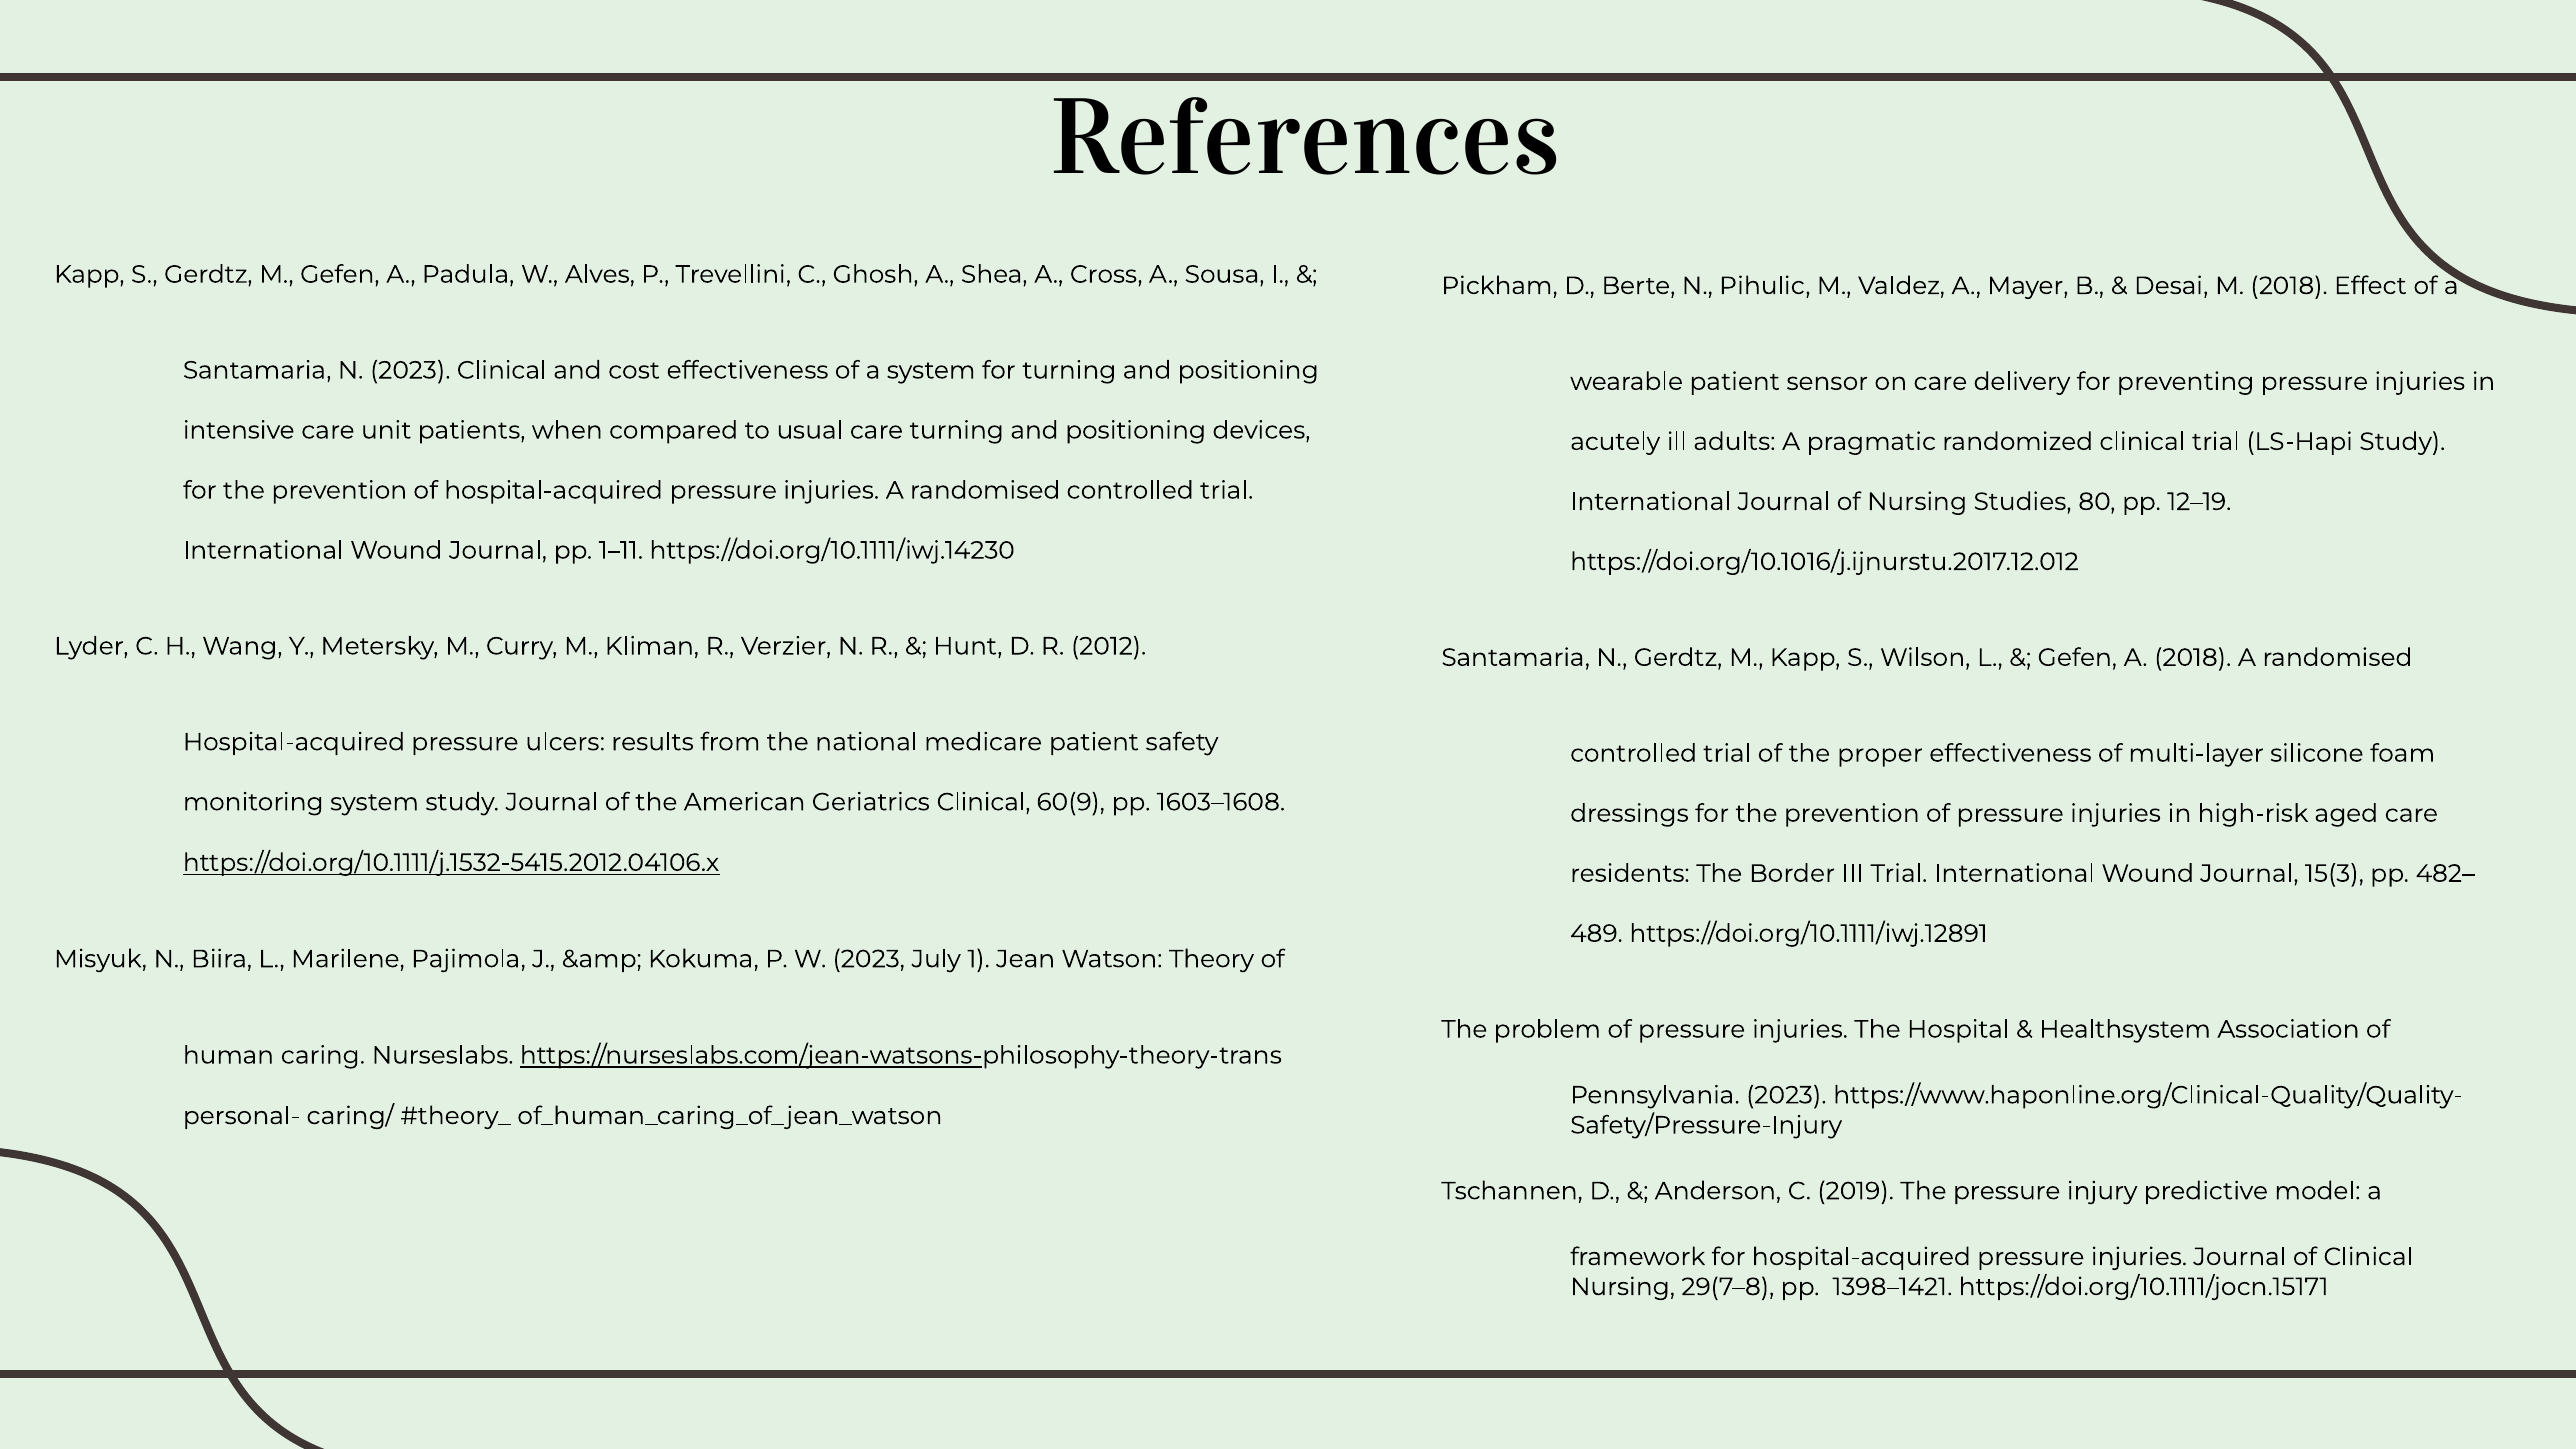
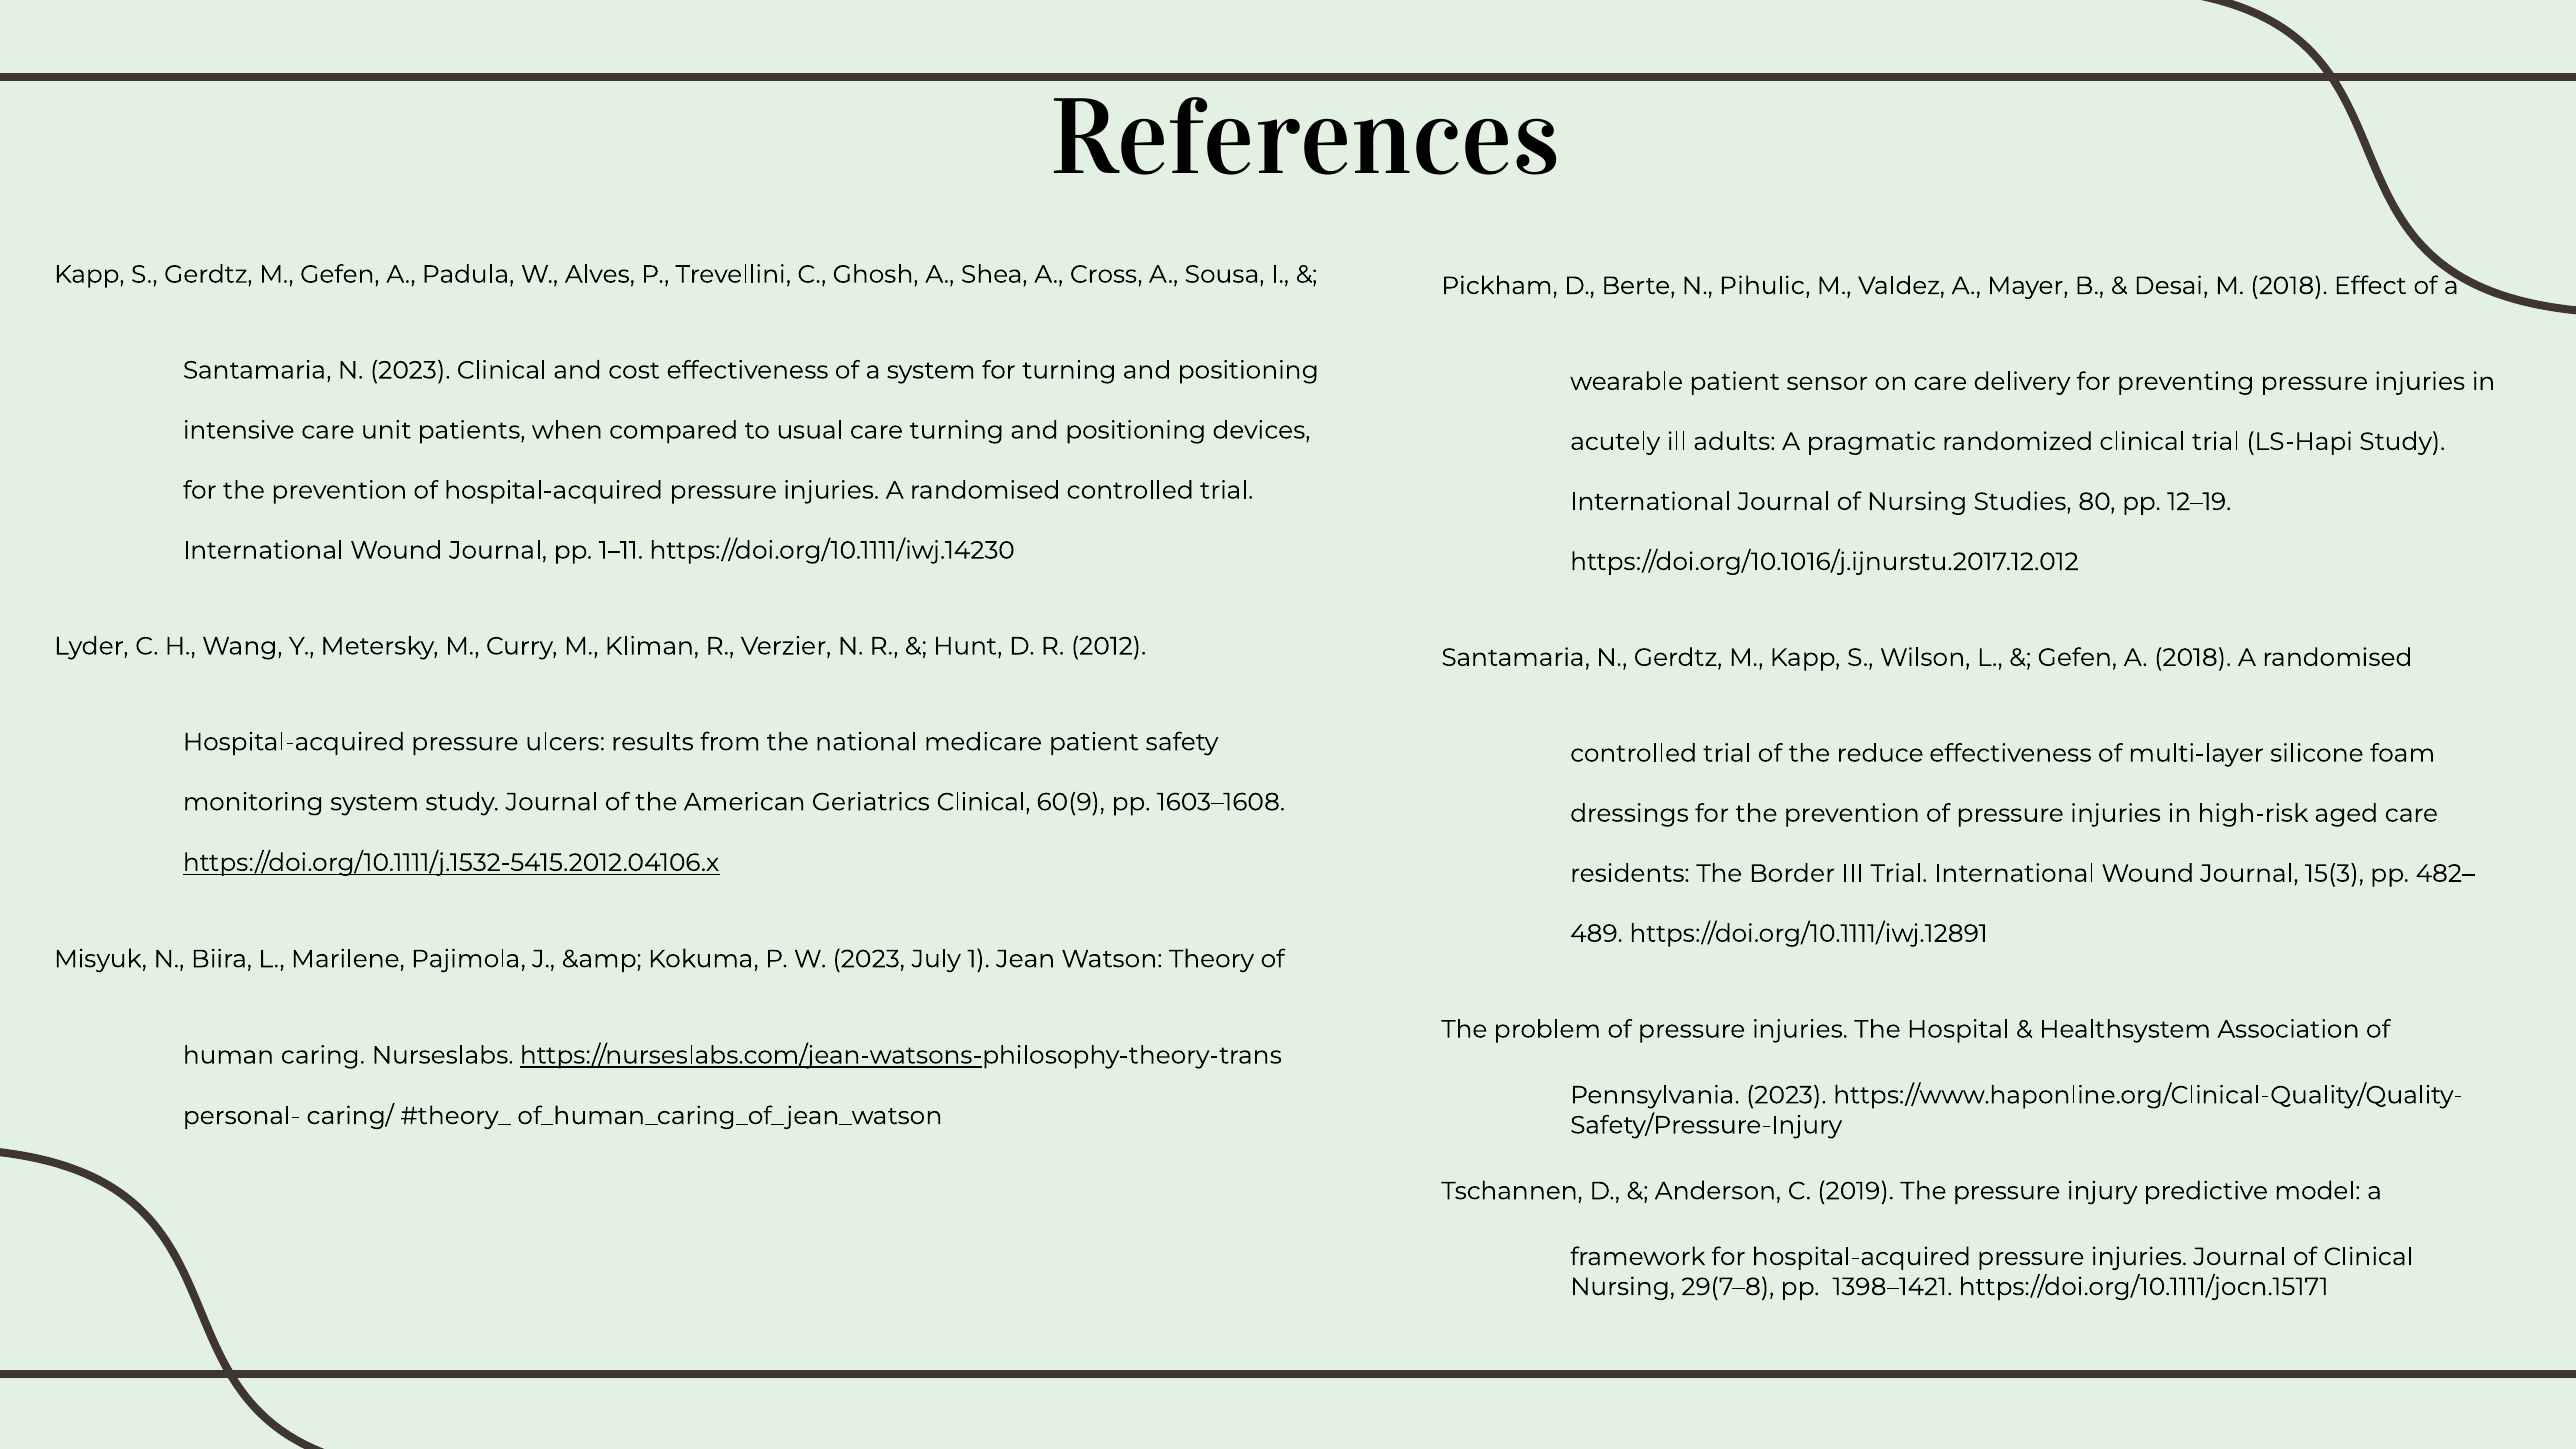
proper: proper -> reduce
